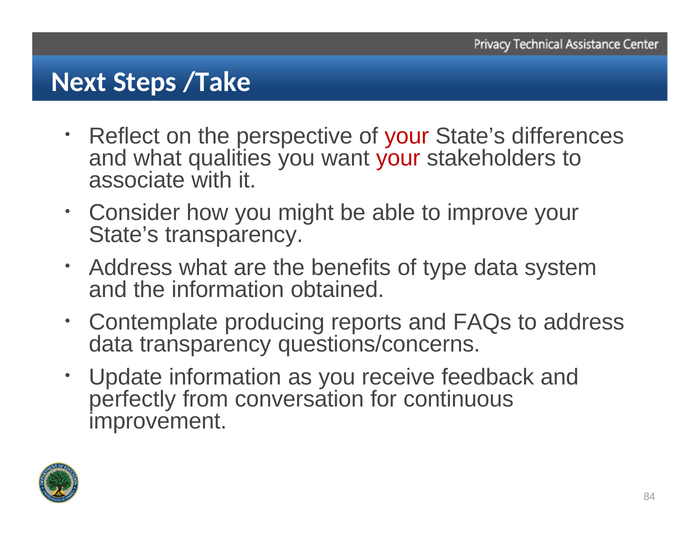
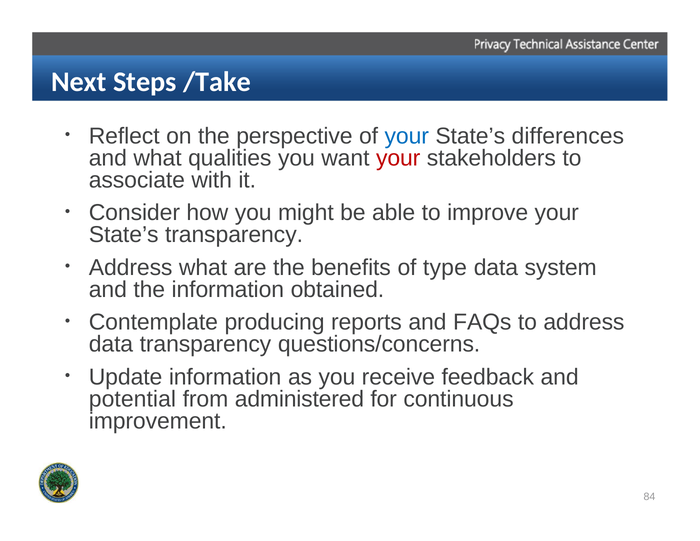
your at (407, 136) colour: red -> blue
perfectly: perfectly -> potential
conversation: conversation -> administered
